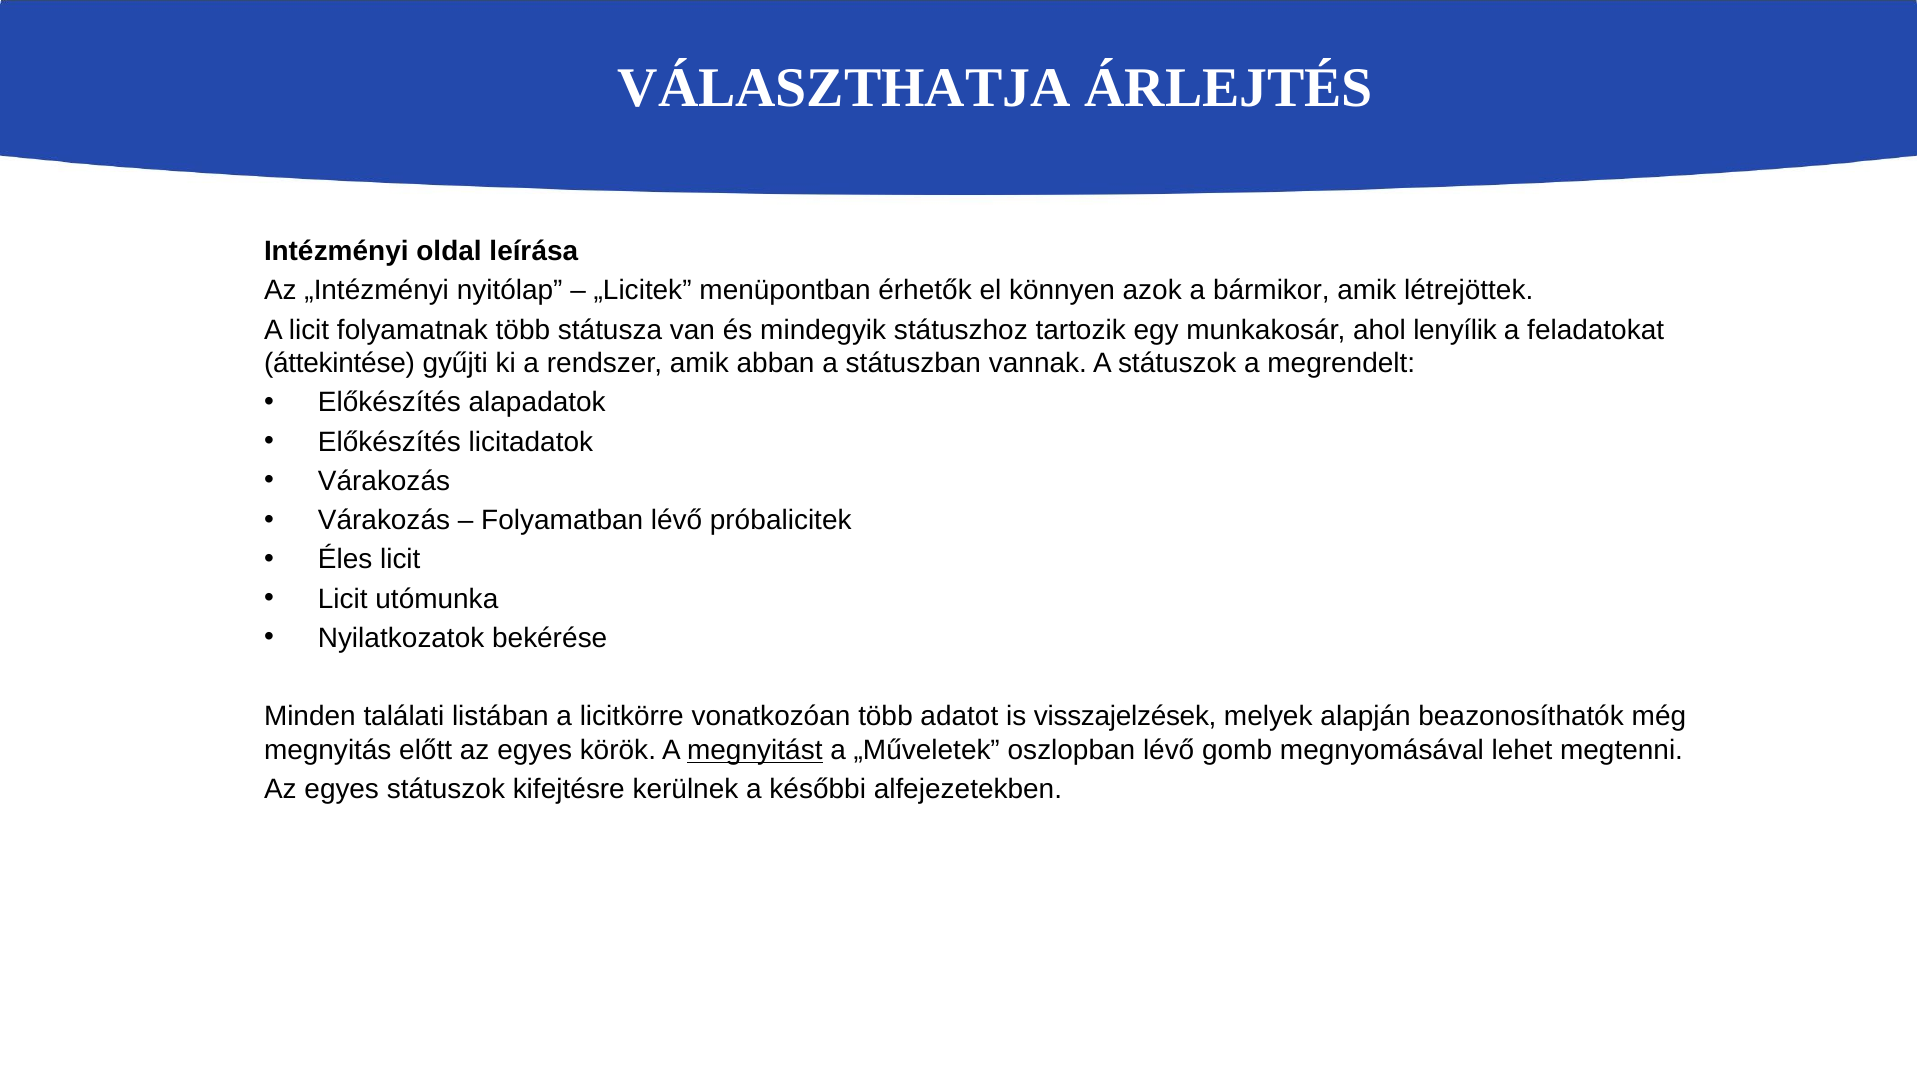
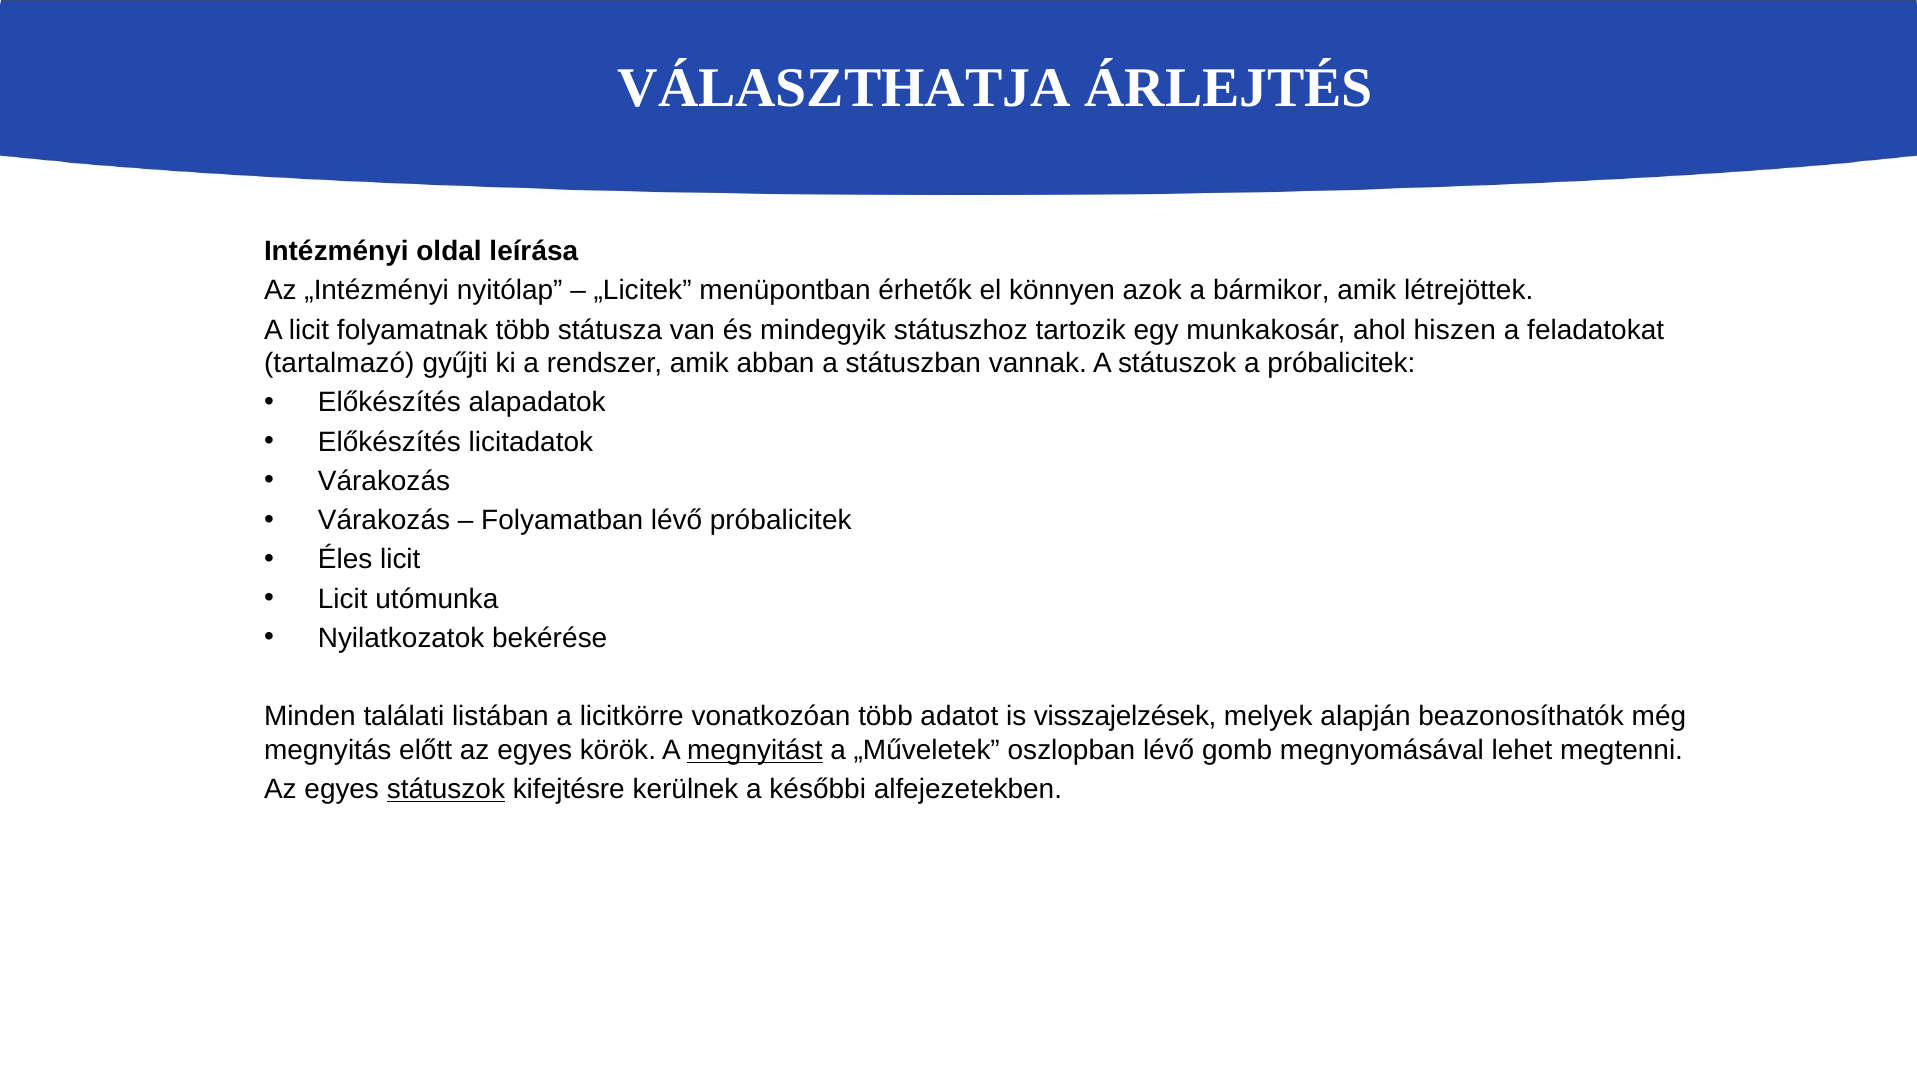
lenyílik: lenyílik -> hiszen
áttekintése: áttekintése -> tartalmazó
a megrendelt: megrendelt -> próbalicitek
státuszok at (446, 789) underline: none -> present
